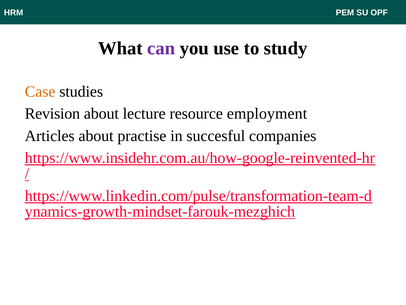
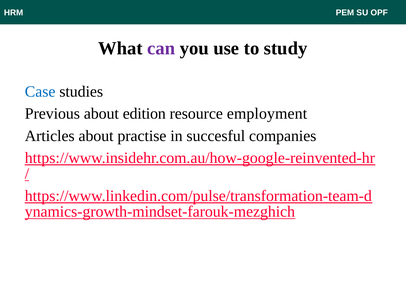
Case colour: orange -> blue
Revision: Revision -> Previous
lecture: lecture -> edition
